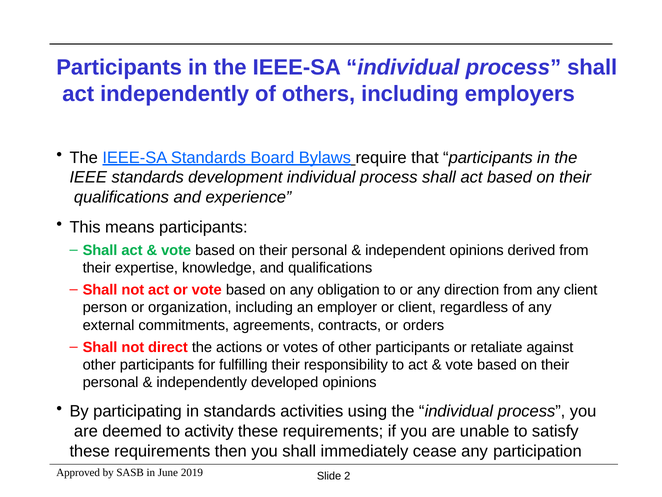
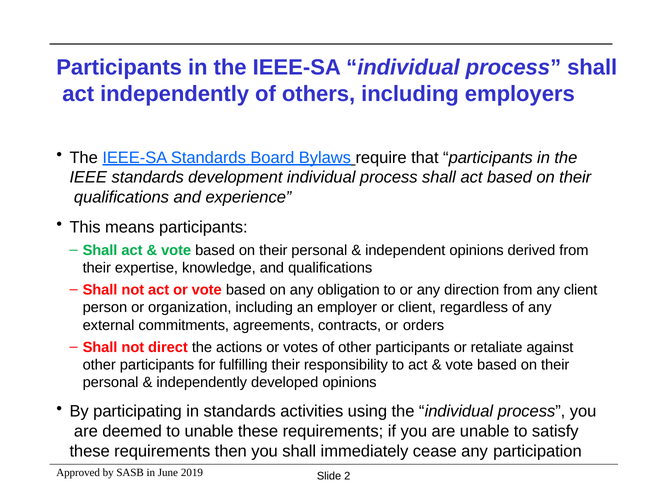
to activity: activity -> unable
